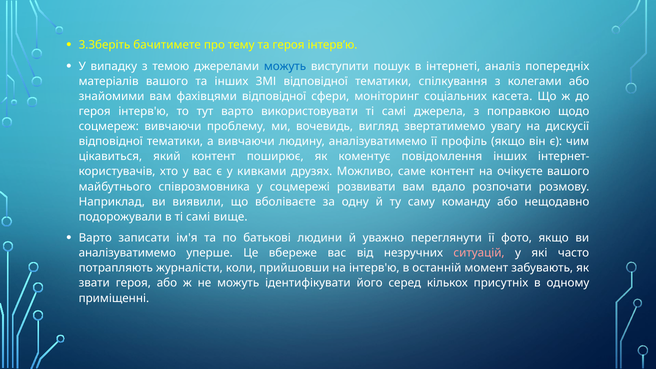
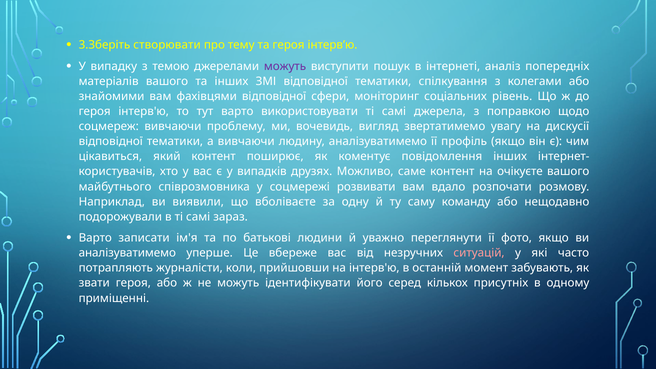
бачитимете: бачитимете -> створювати
можуть at (285, 66) colour: blue -> purple
касета: касета -> рівень
кивками: кивками -> випадків
вище: вище -> зараз
